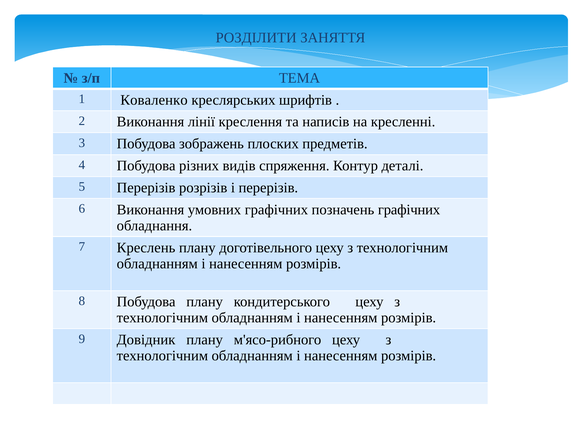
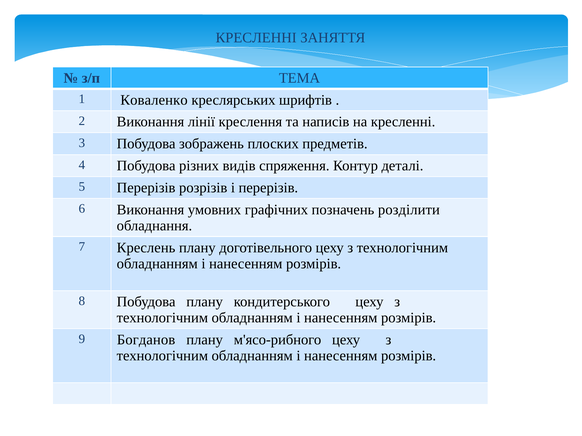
РОЗДІЛИТИ at (256, 38): РОЗДІЛИТИ -> КРЕСЛЕННІ
позначень графічних: графічних -> розділити
Довідник: Довідник -> Богданов
